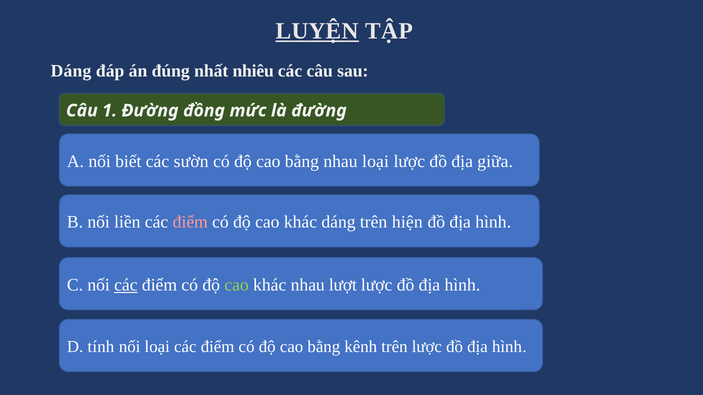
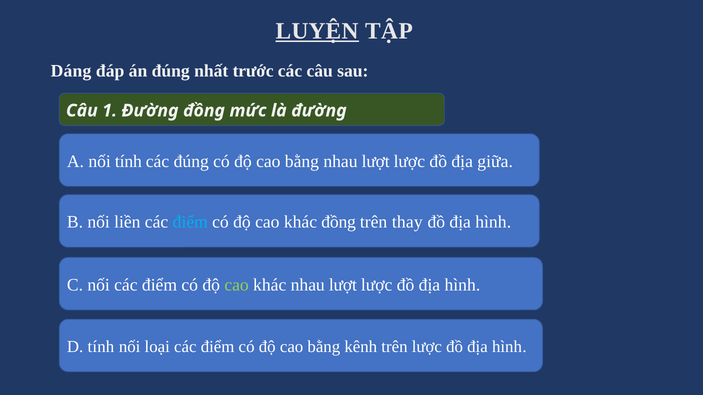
nhiêu: nhiêu -> trước
nối biết: biết -> tính
các sườn: sườn -> đúng
bằng nhau loại: loại -> lượt
điểm at (190, 222) colour: pink -> light blue
khác dáng: dáng -> đồng
hiện: hiện -> thay
các at (126, 285) underline: present -> none
